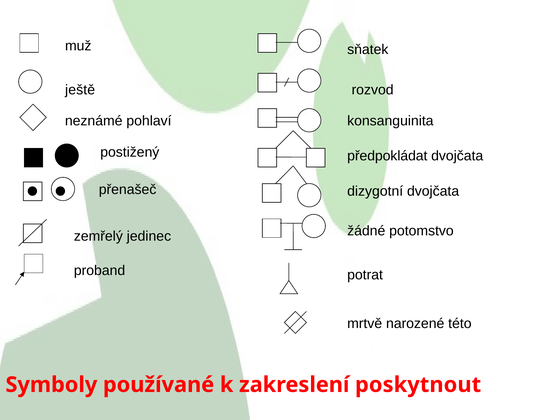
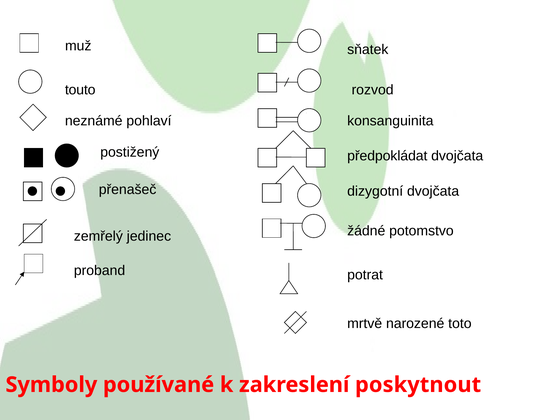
ještě: ještě -> touto
této: této -> toto
